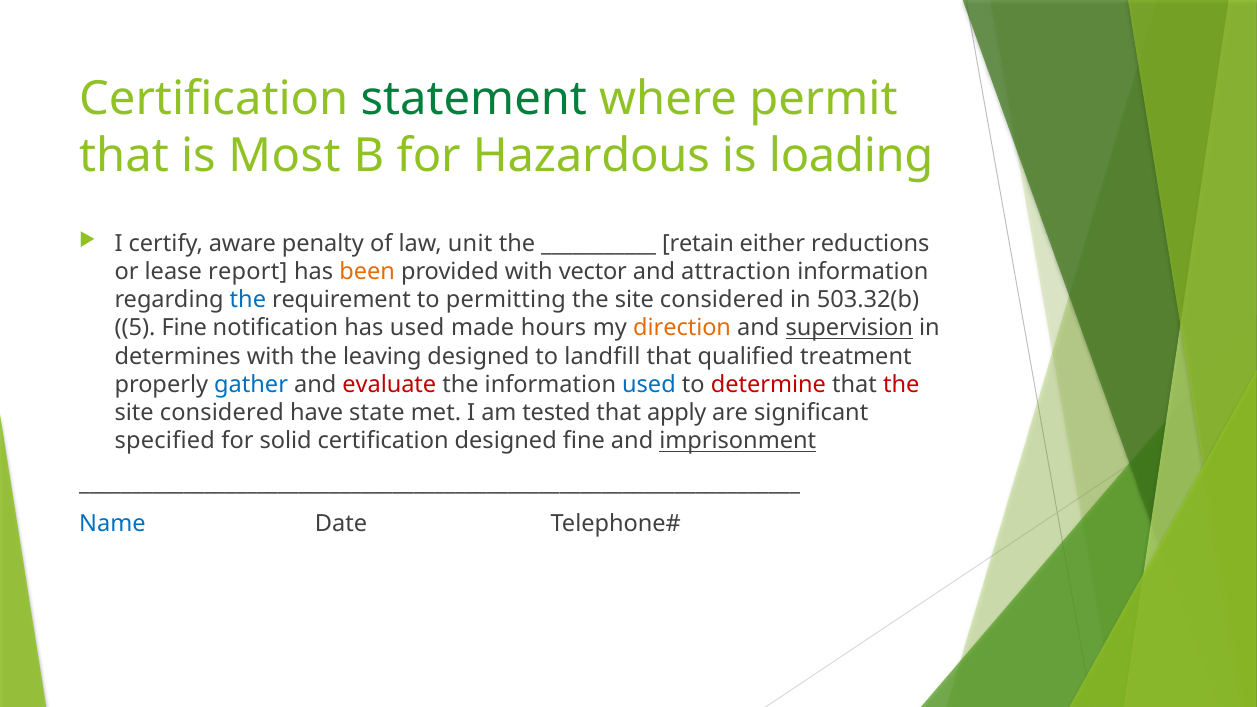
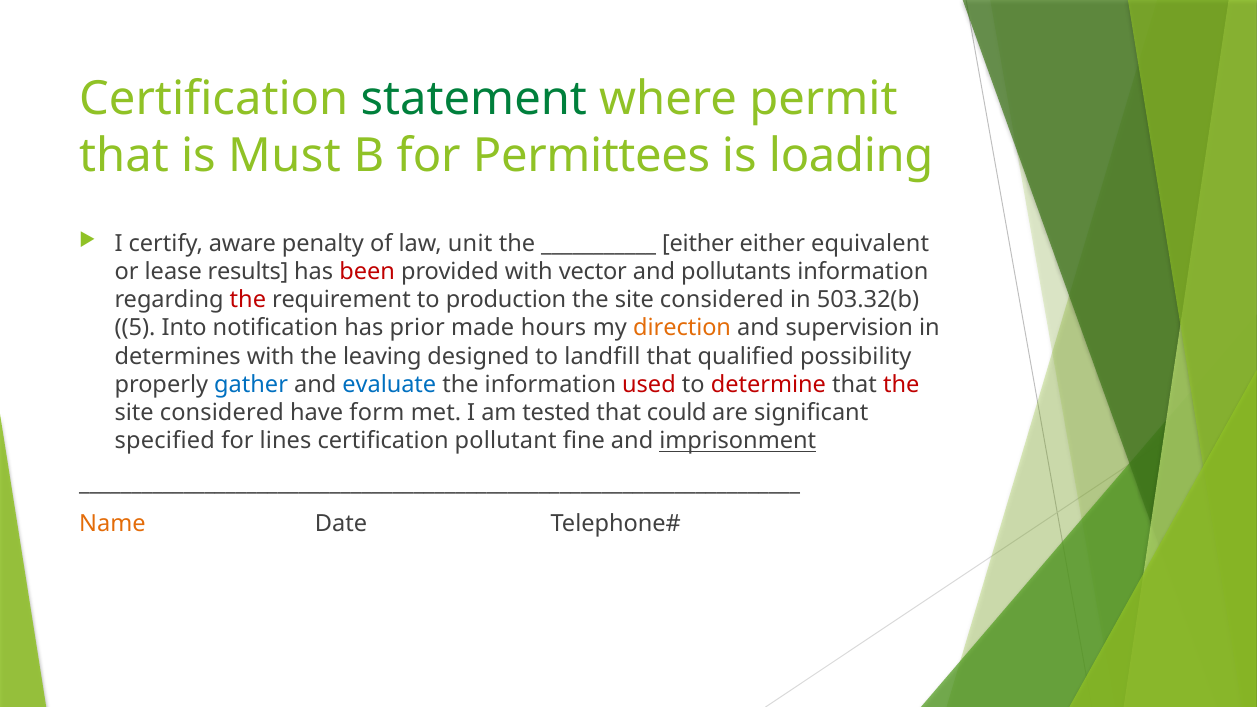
Most: Most -> Must
Hazardous: Hazardous -> Permittees
retain at (698, 243): retain -> either
reductions: reductions -> equivalent
report: report -> results
been colour: orange -> red
attraction: attraction -> pollutants
the at (248, 300) colour: blue -> red
permitting: permitting -> production
Fine at (184, 328): Fine -> Into
has used: used -> prior
supervision underline: present -> none
treatment: treatment -> possibility
evaluate colour: red -> blue
used at (649, 385) colour: blue -> red
state: state -> form
apply: apply -> could
solid: solid -> lines
certification designed: designed -> pollutant
Name colour: blue -> orange
